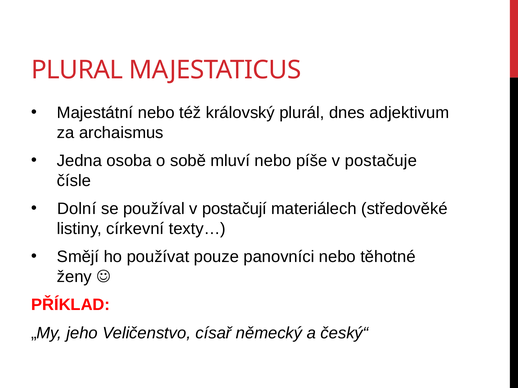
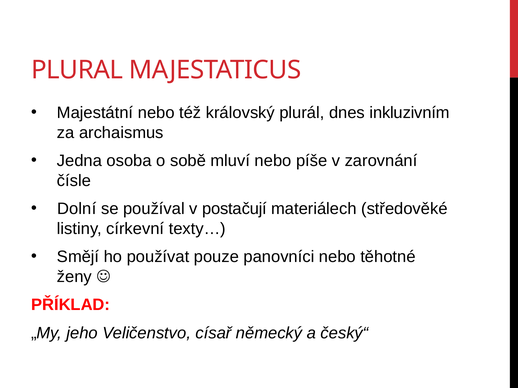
adjektivum: adjektivum -> inkluzivním
postačuje: postačuje -> zarovnání
